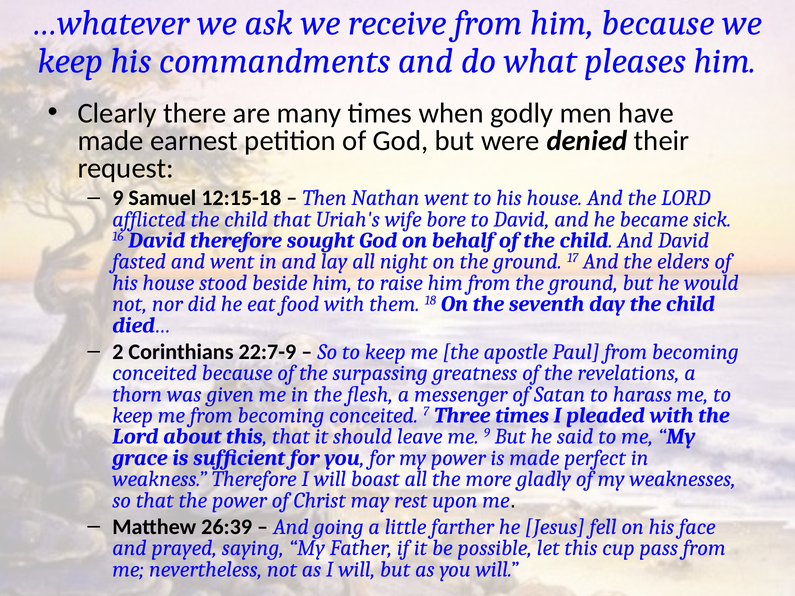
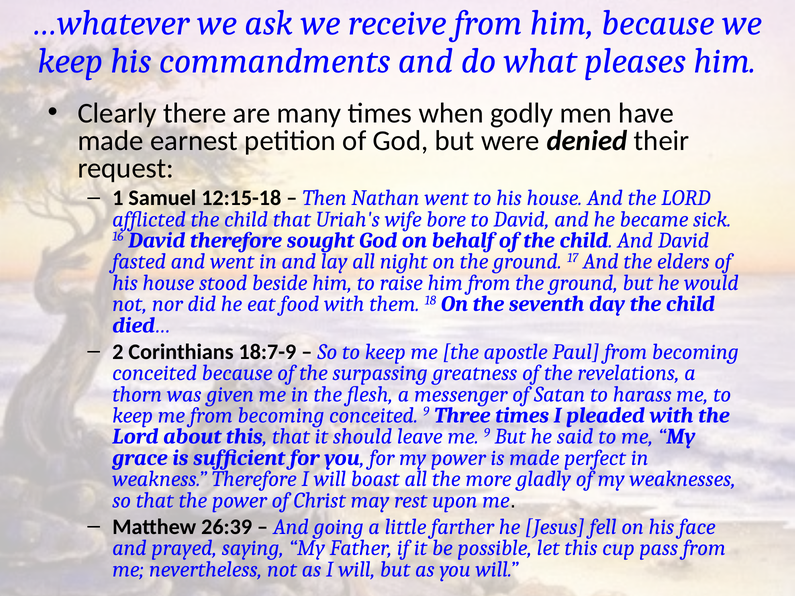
9 at (118, 198): 9 -> 1
22:7-9: 22:7-9 -> 18:7-9
conceited 7: 7 -> 9
